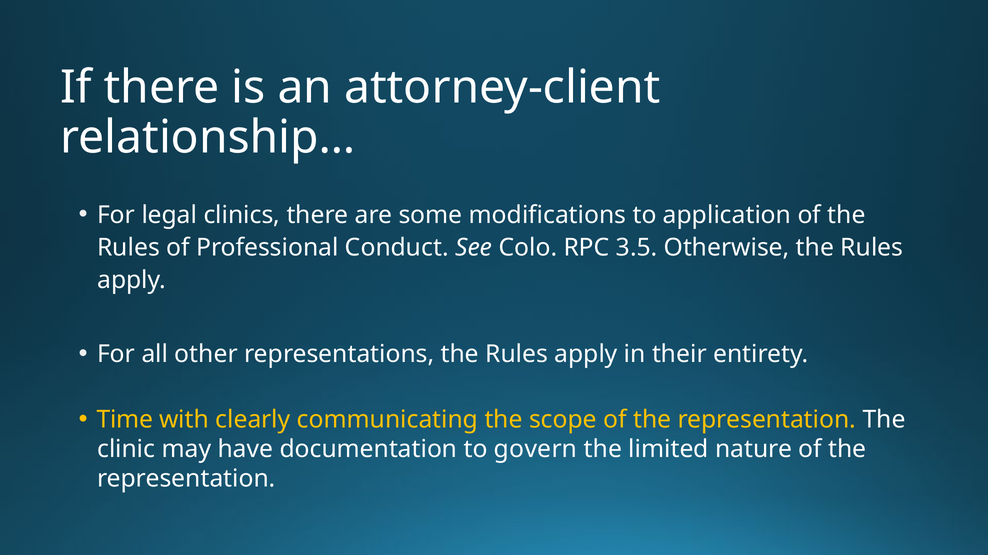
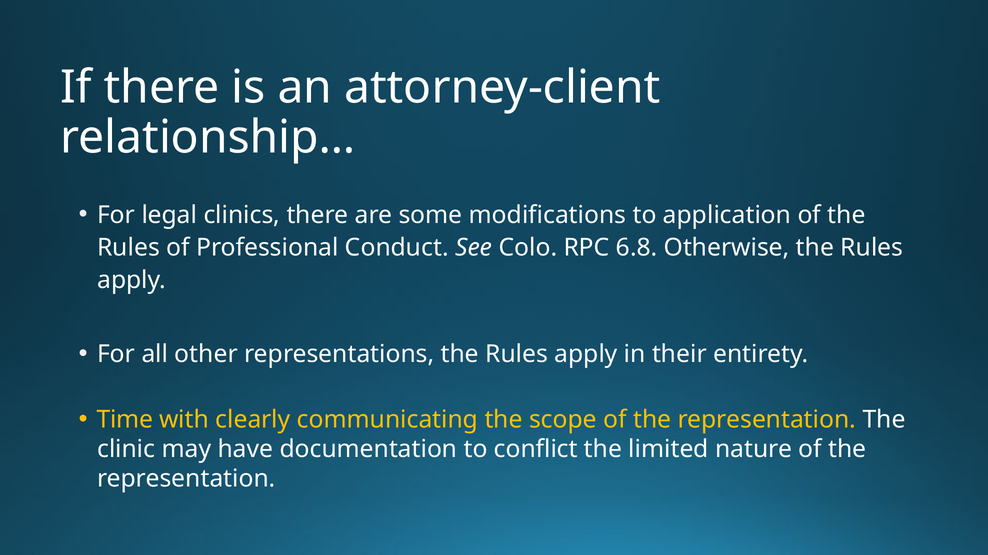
3.5: 3.5 -> 6.8
govern: govern -> conflict
